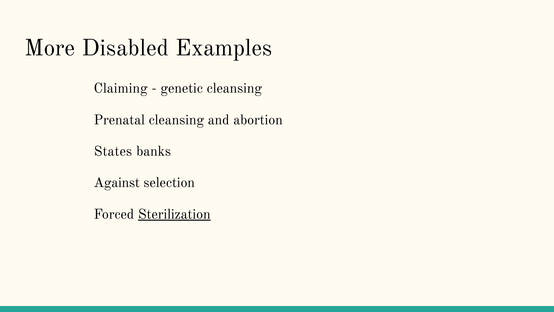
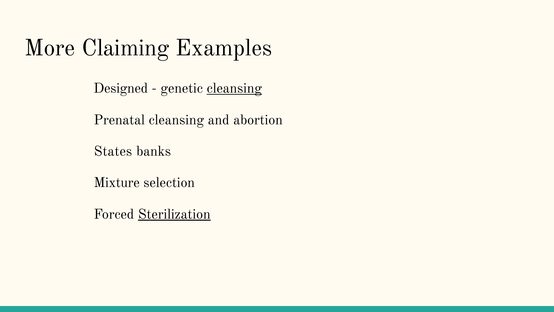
Disabled: Disabled -> Claiming
Claiming: Claiming -> Designed
cleansing at (234, 88) underline: none -> present
Against: Against -> Mixture
